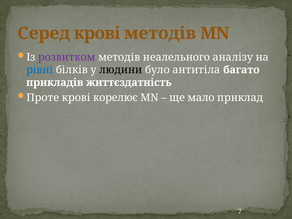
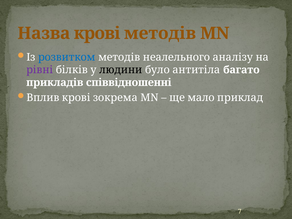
Серед: Серед -> Назва
розвитком colour: purple -> blue
рівні colour: blue -> purple
життєздатність: життєздатність -> співвідношенні
Проте: Проте -> Вплив
корелює: корелює -> зокрема
